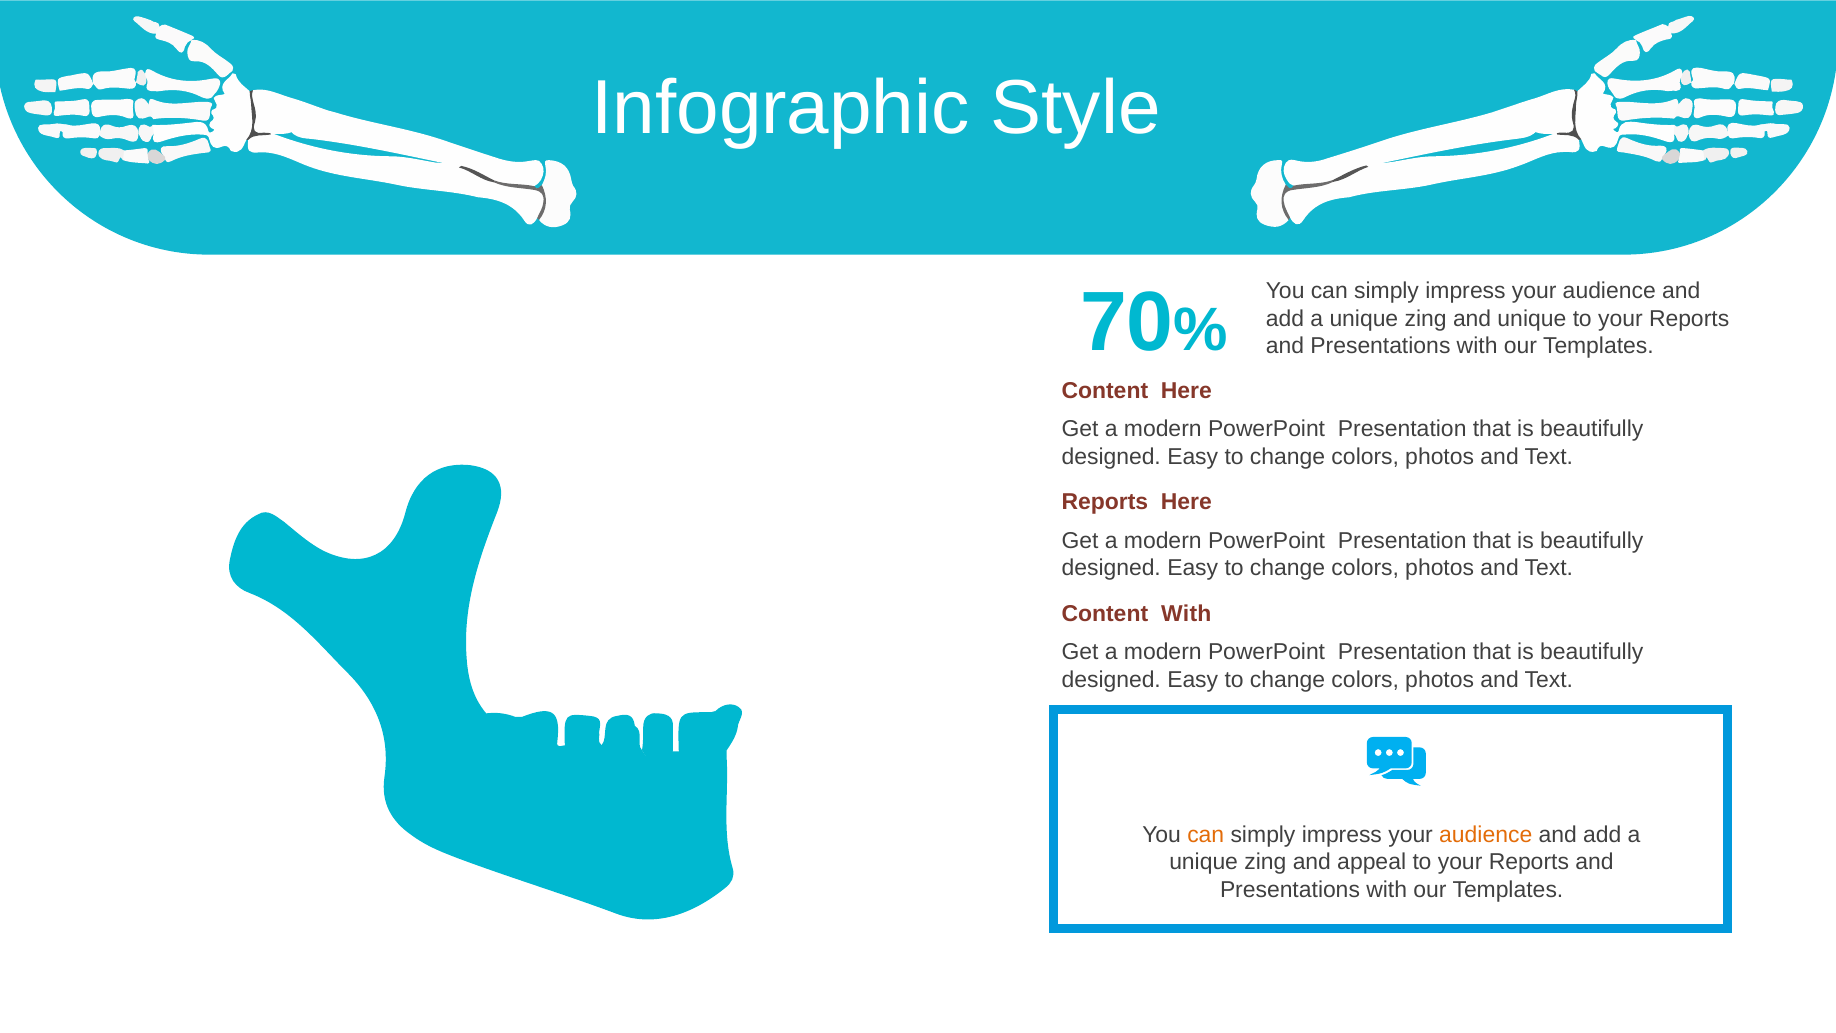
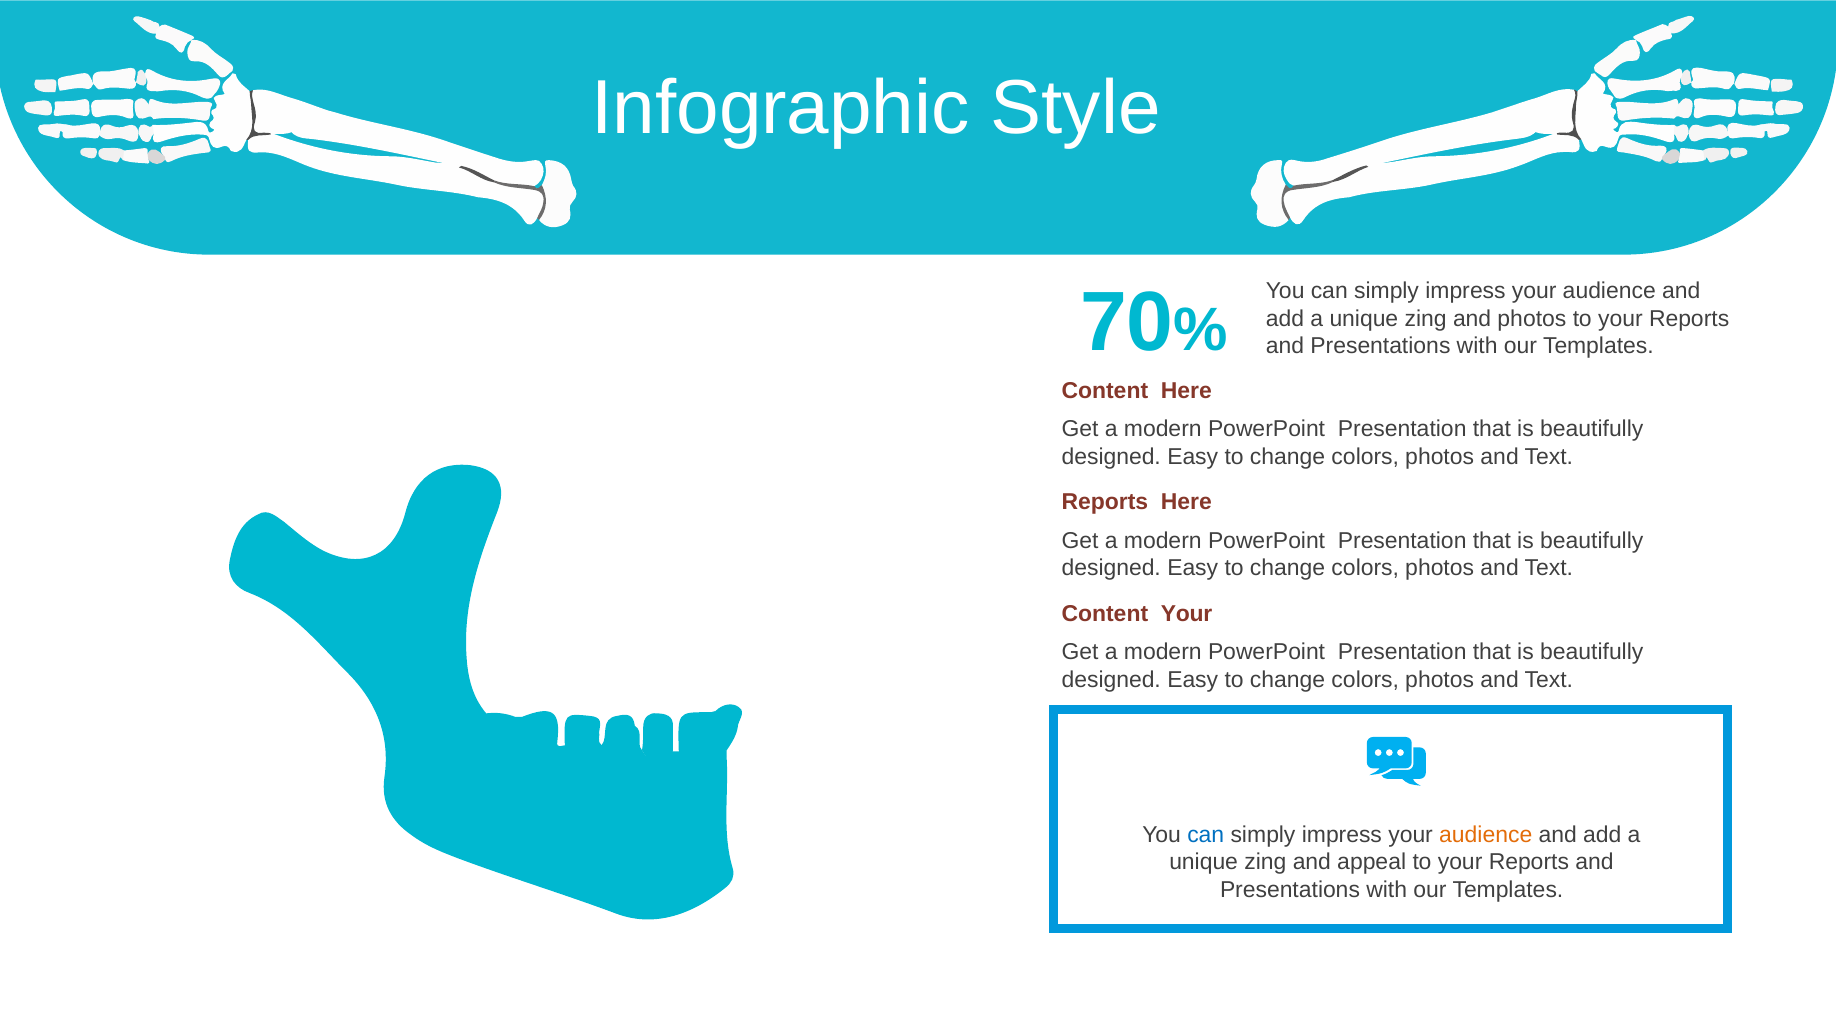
and unique: unique -> photos
Content With: With -> Your
can at (1206, 834) colour: orange -> blue
